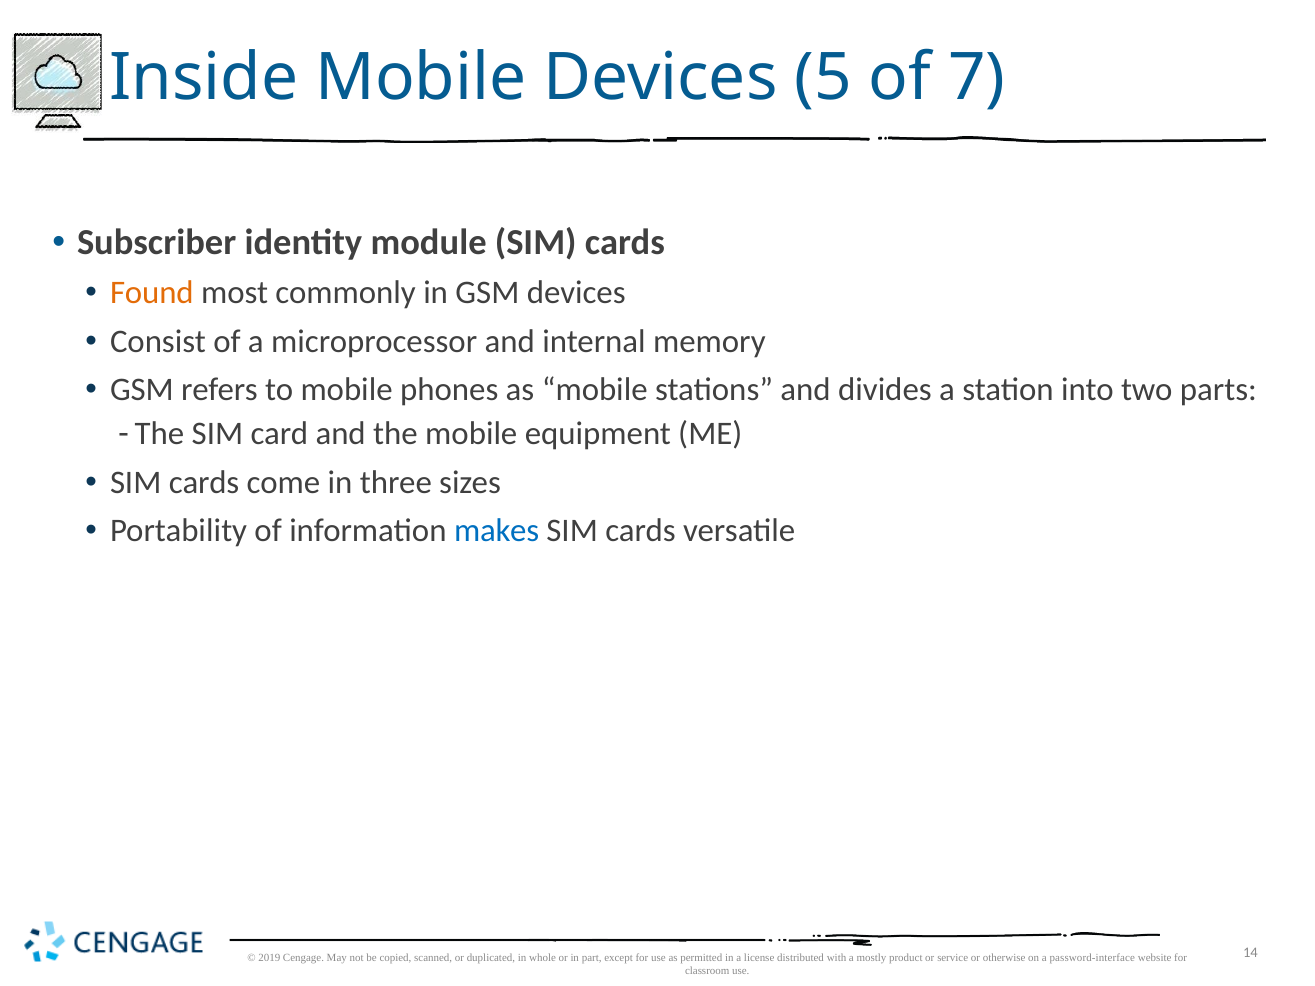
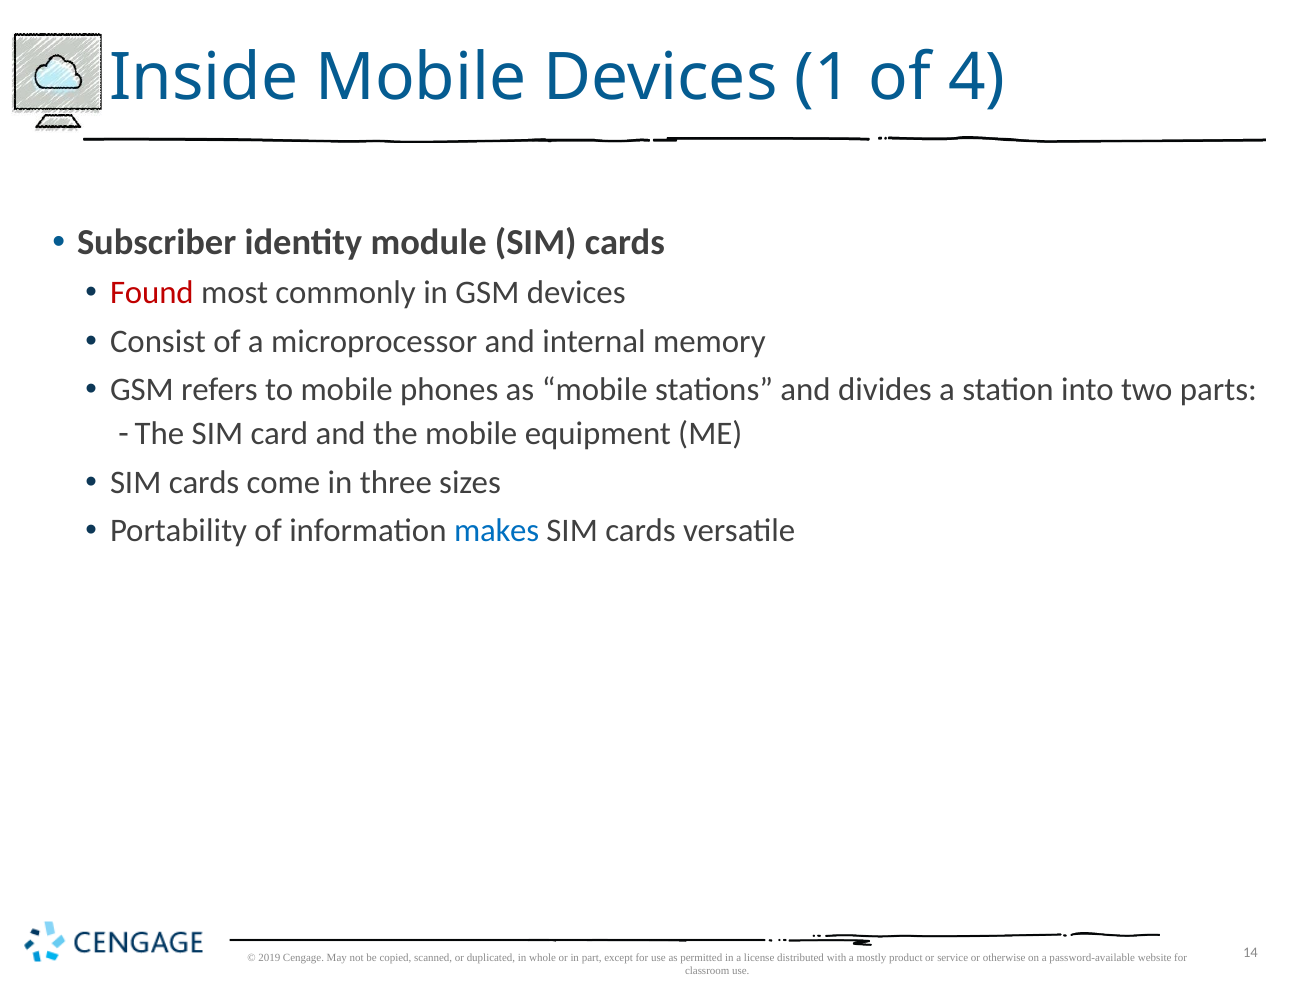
5: 5 -> 1
7: 7 -> 4
Found colour: orange -> red
password-interface: password-interface -> password-available
